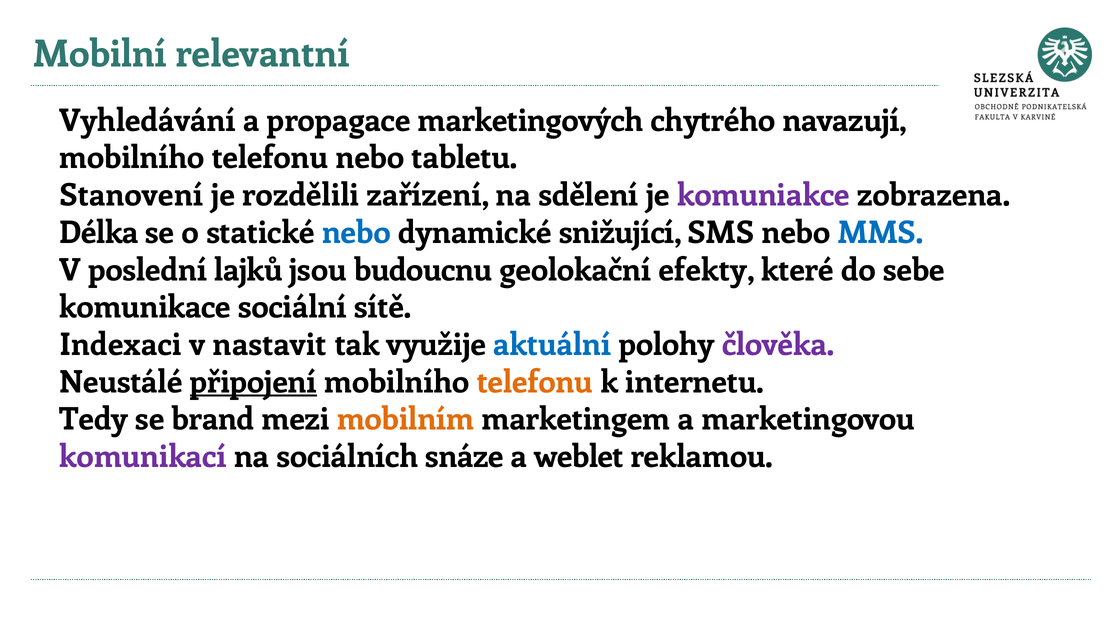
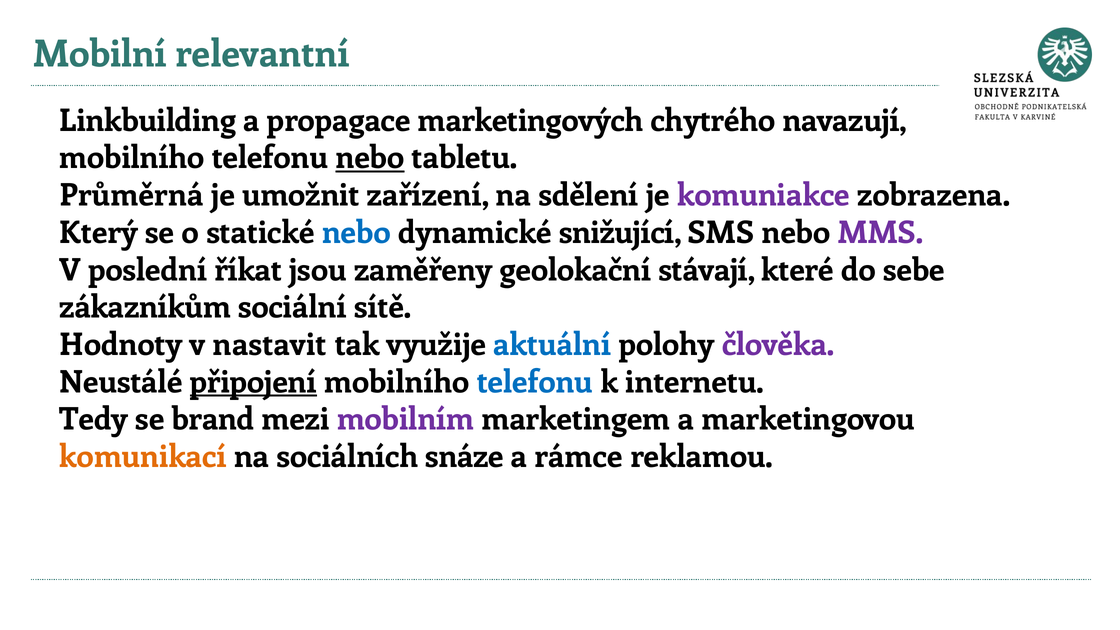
Vyhledávání: Vyhledávání -> Linkbuilding
nebo at (370, 158) underline: none -> present
Stanovení: Stanovení -> Průměrná
rozdělili: rozdělili -> umožnit
Délka: Délka -> Který
MMS colour: blue -> purple
lajků: lajků -> říkat
budoucnu: budoucnu -> zaměřeny
efekty: efekty -> stávají
komunikace: komunikace -> zákazníkům
Indexaci: Indexaci -> Hodnoty
telefonu at (535, 382) colour: orange -> blue
mobilním colour: orange -> purple
komunikací colour: purple -> orange
weblet: weblet -> rámce
